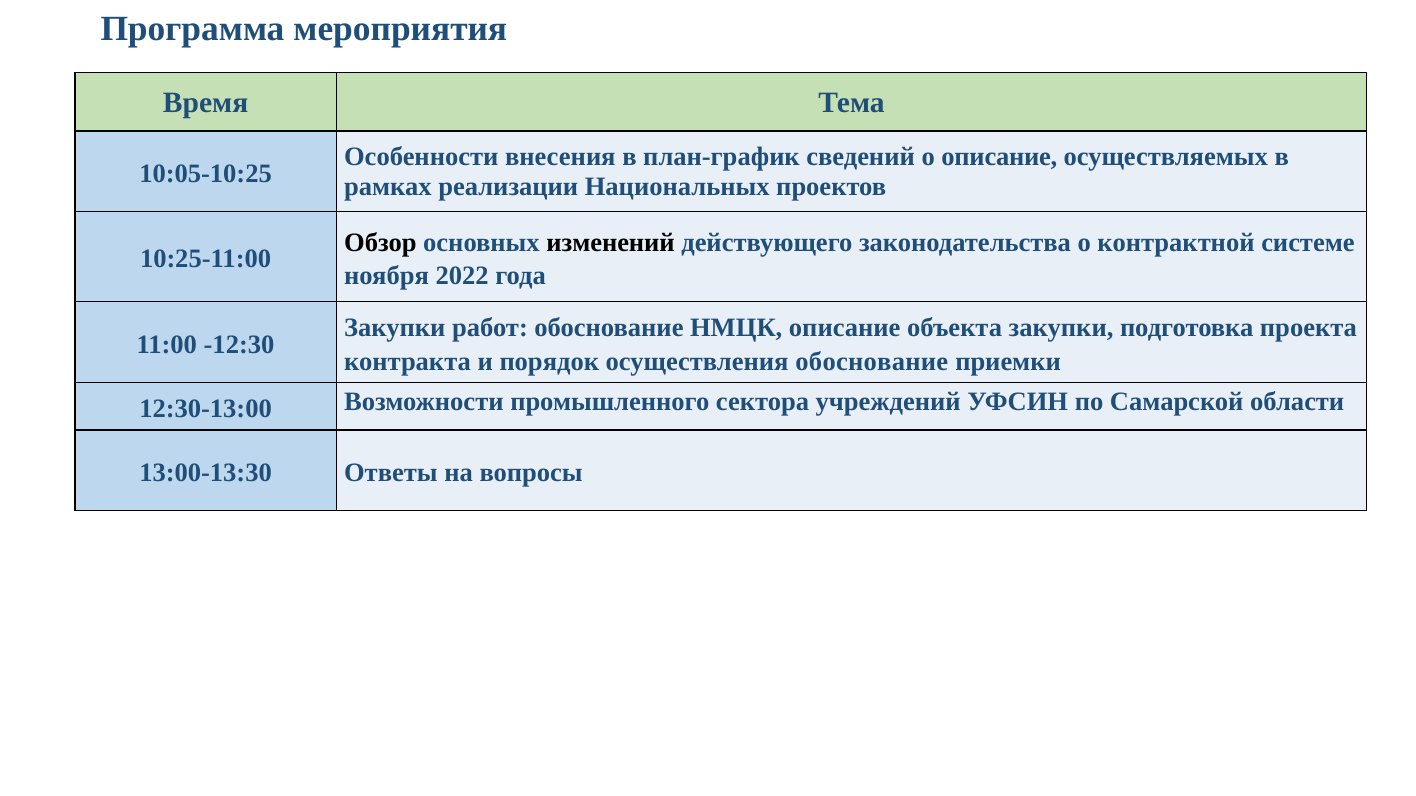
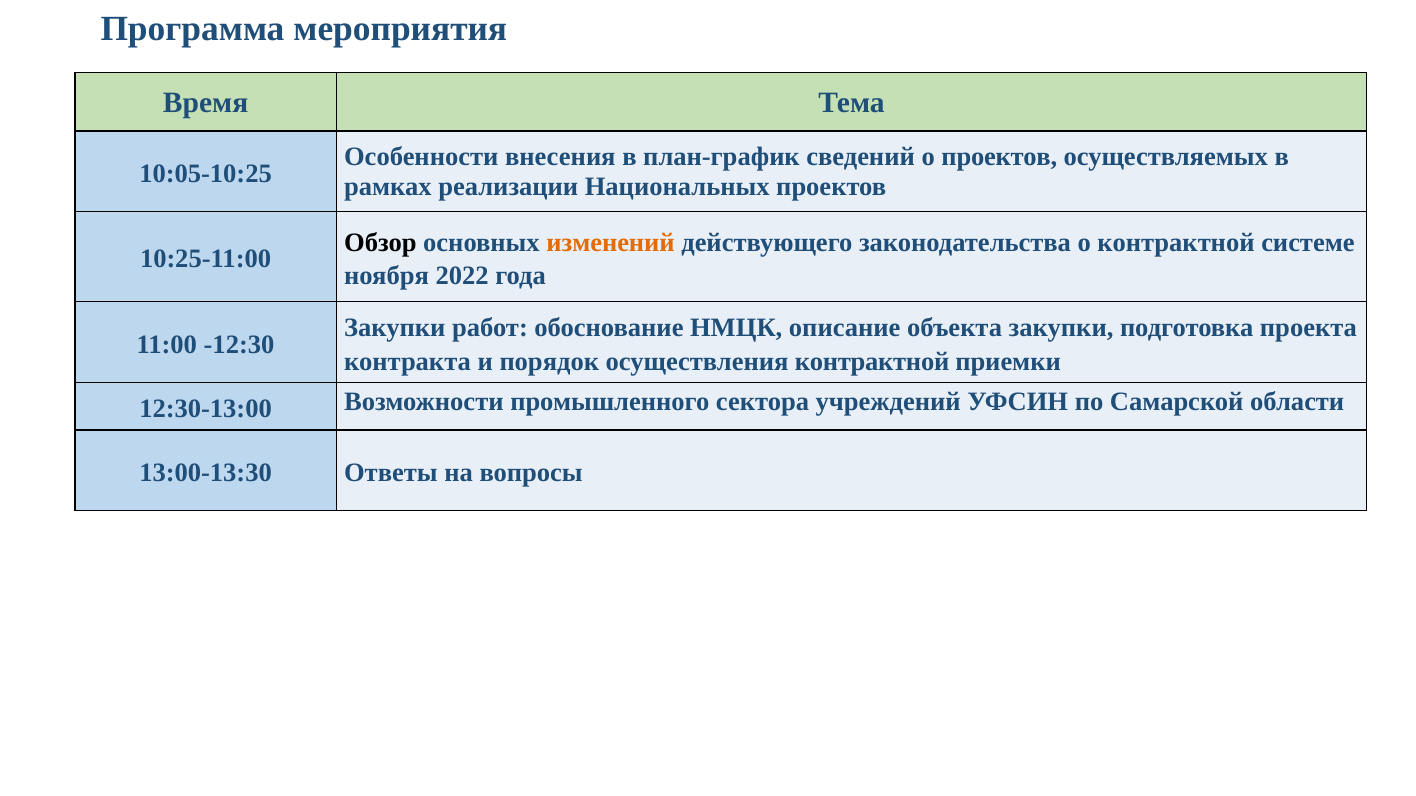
о описание: описание -> проектов
изменений colour: black -> orange
осуществления обоснование: обоснование -> контрактной
